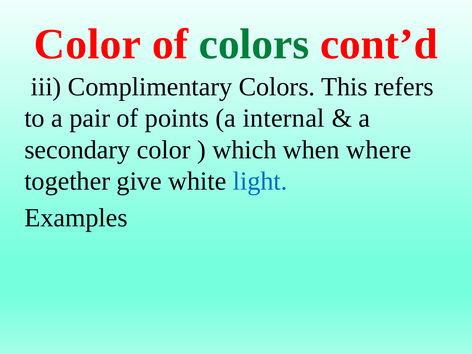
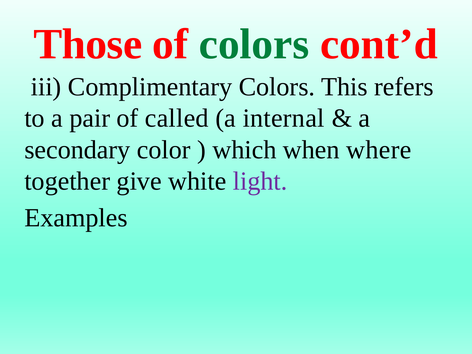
Color at (87, 44): Color -> Those
points: points -> called
light colour: blue -> purple
